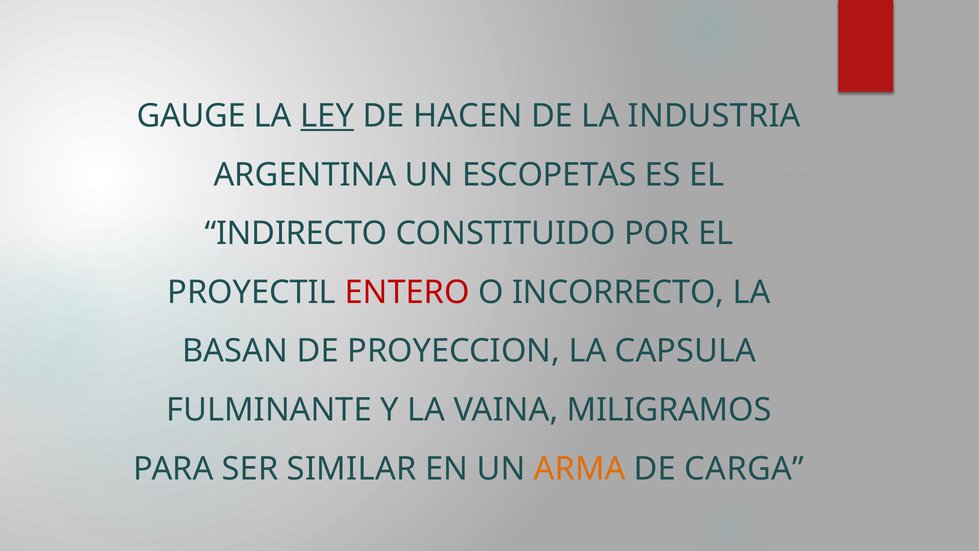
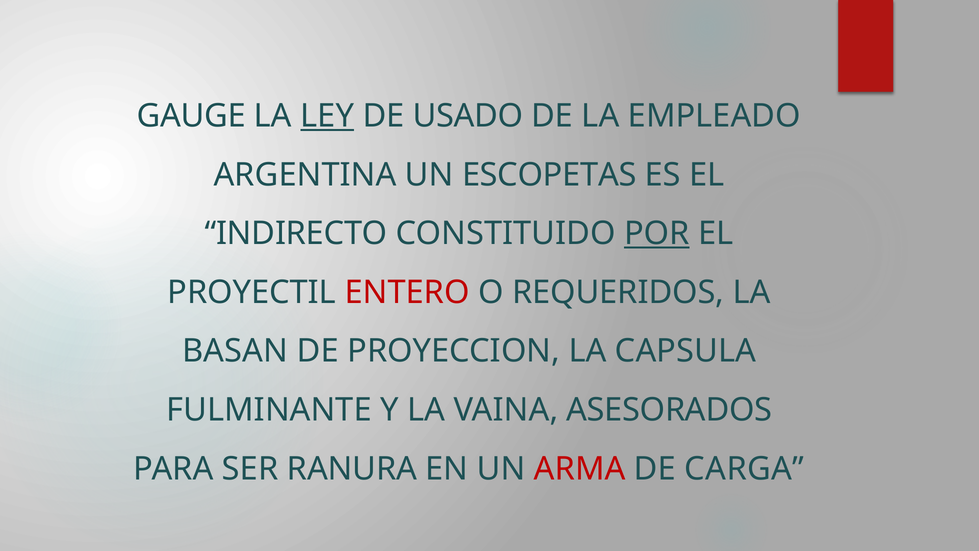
HACEN: HACEN -> USADO
INDUSTRIA: INDUSTRIA -> EMPLEADO
POR underline: none -> present
INCORRECTO: INCORRECTO -> REQUERIDOS
MILIGRAMOS: MILIGRAMOS -> ASESORADOS
SIMILAR: SIMILAR -> RANURA
ARMA colour: orange -> red
